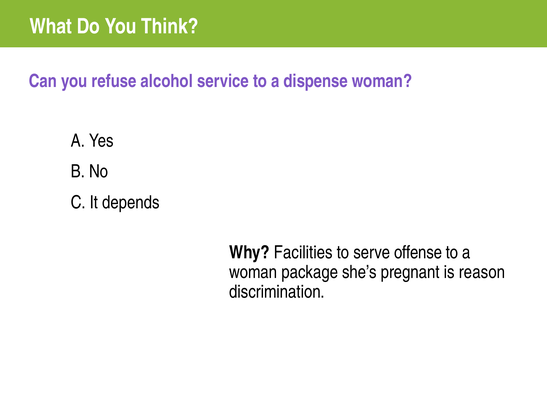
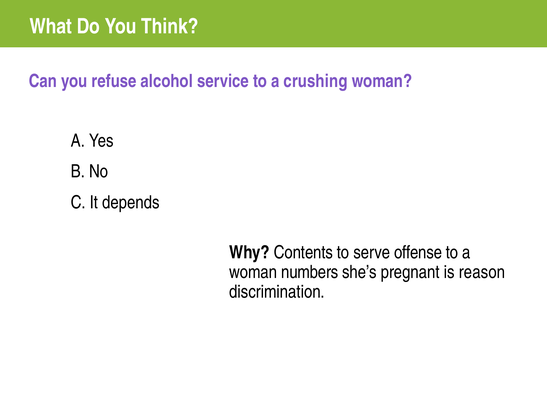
dispense: dispense -> crushing
Facilities: Facilities -> Contents
package: package -> numbers
